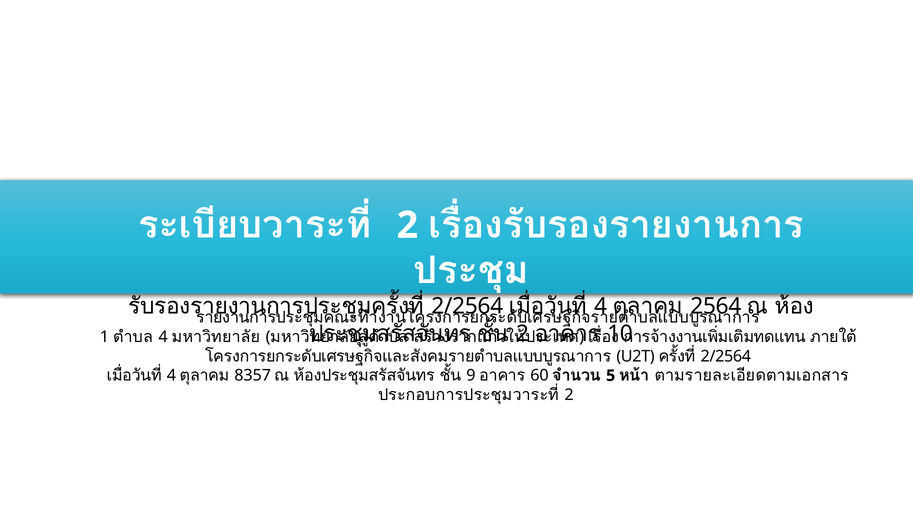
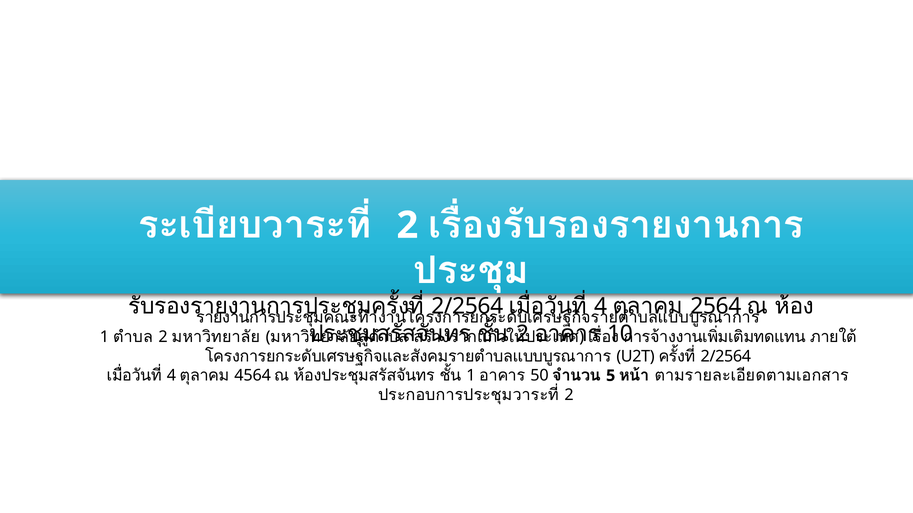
4 at (163, 337): 4 -> 2
8357: 8357 -> 4564
9 at (471, 376): 9 -> 1
60: 60 -> 50
